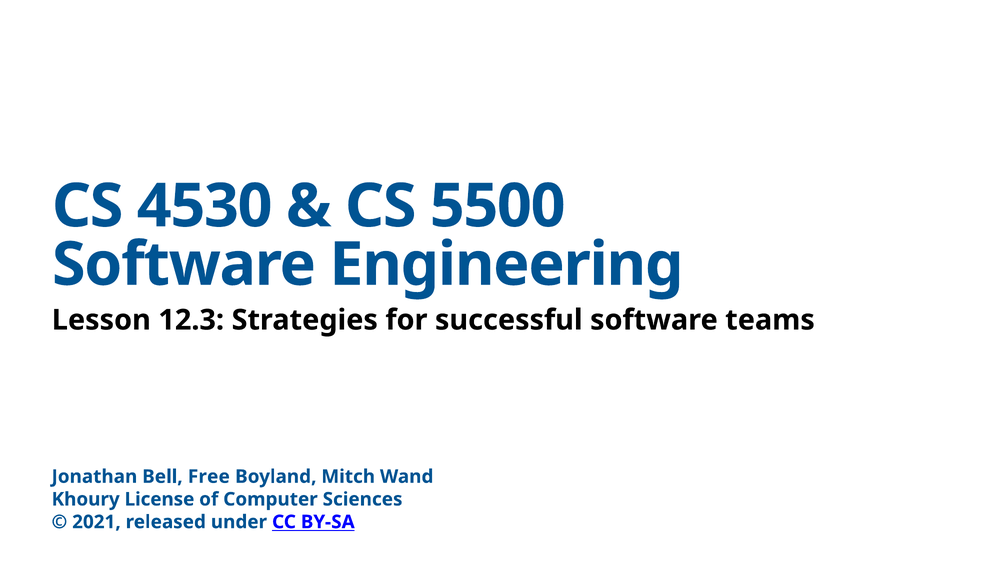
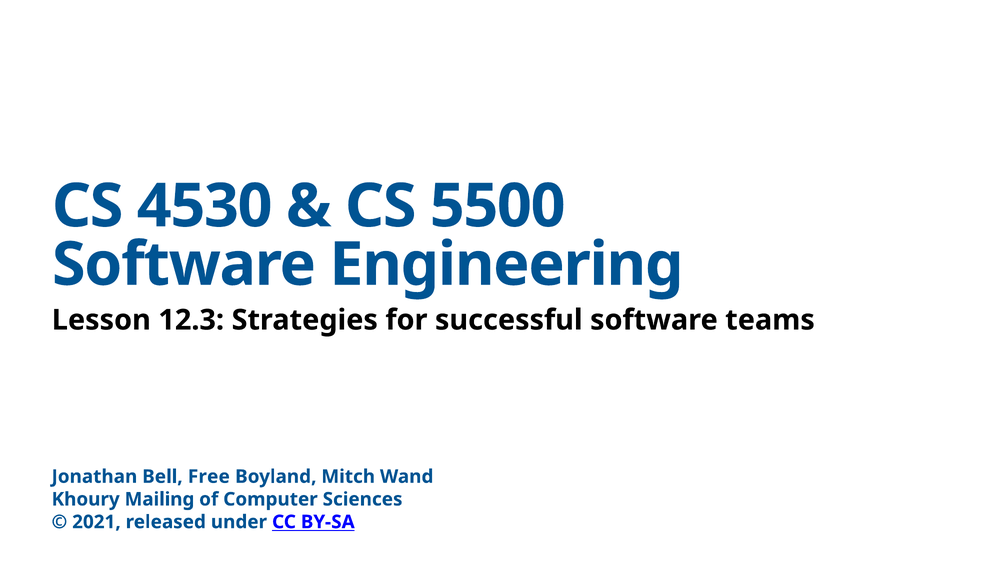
License: License -> Mailing
